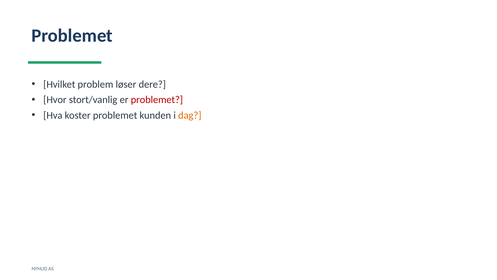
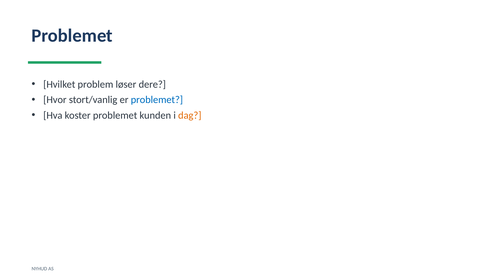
problemet at (157, 100) colour: red -> blue
